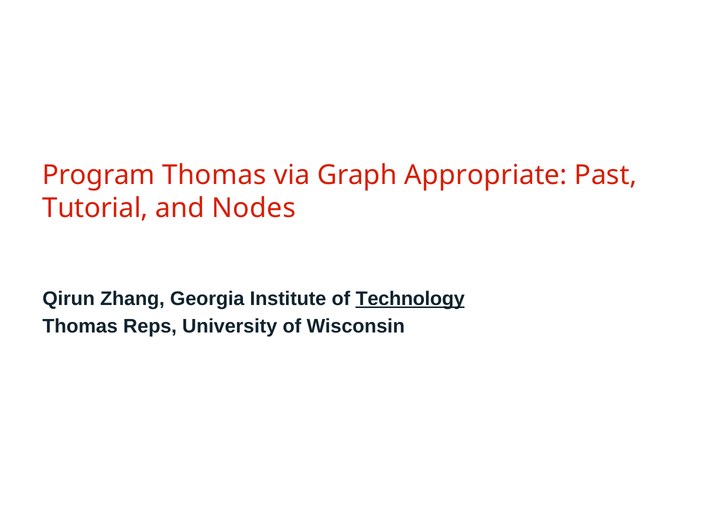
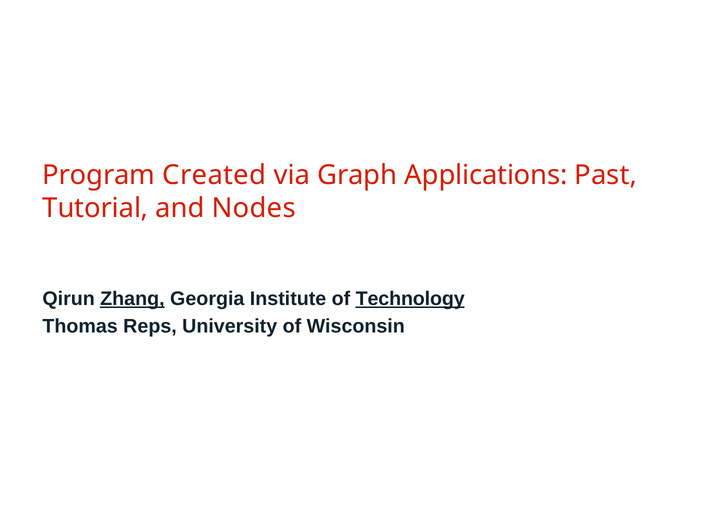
Program Thomas: Thomas -> Created
Appropriate: Appropriate -> Applications
Zhang underline: none -> present
